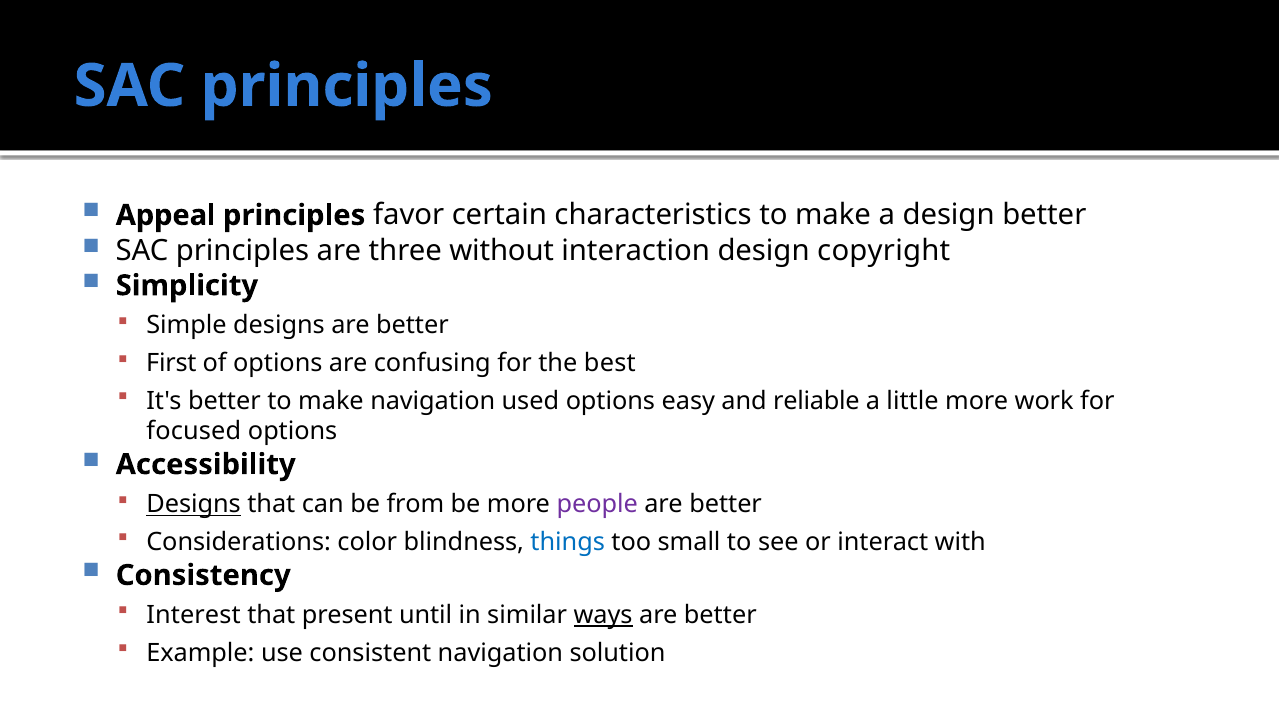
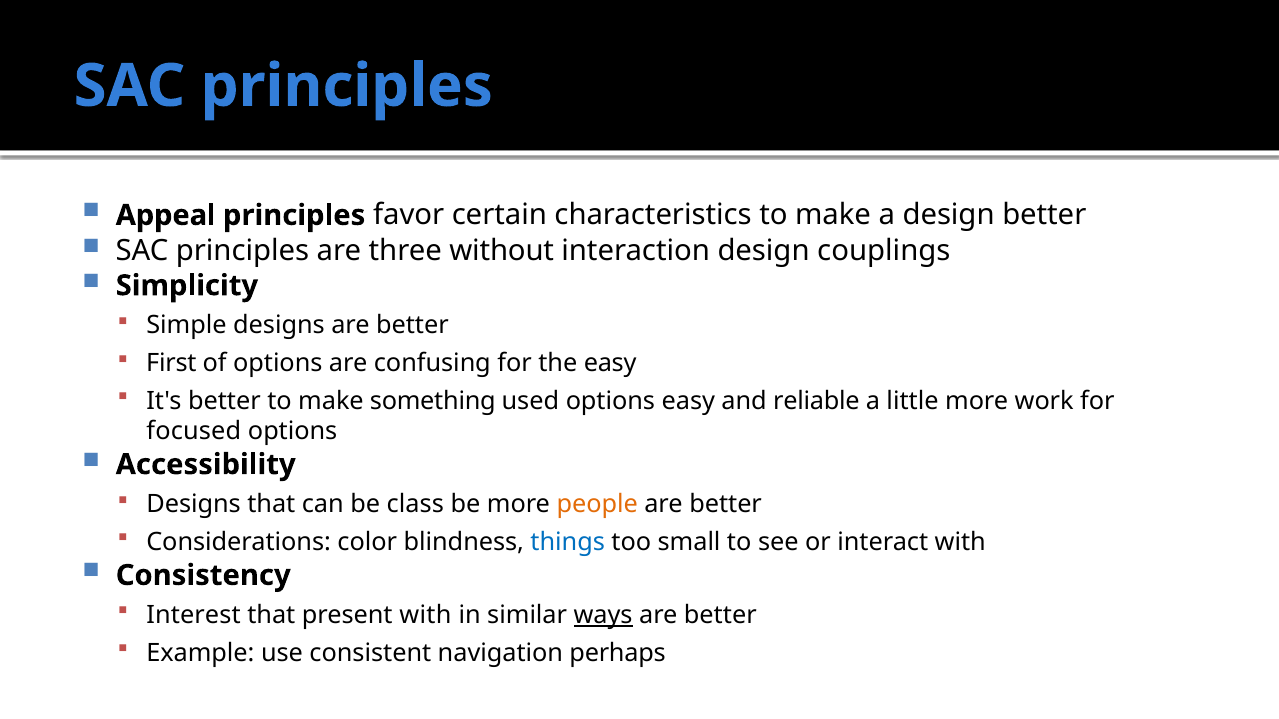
copyright: copyright -> couplings
the best: best -> easy
make navigation: navigation -> something
Designs at (194, 505) underline: present -> none
from: from -> class
people colour: purple -> orange
present until: until -> with
solution: solution -> perhaps
